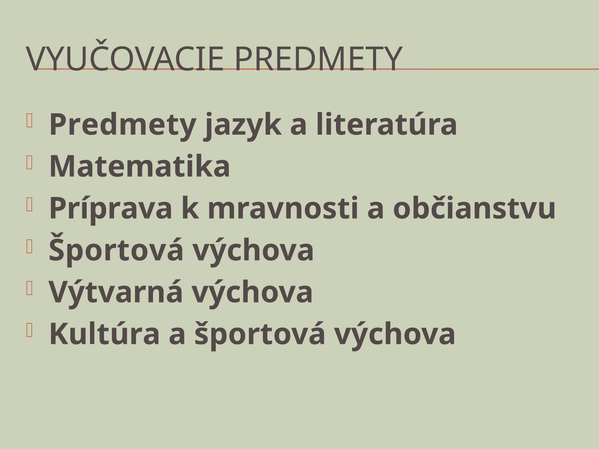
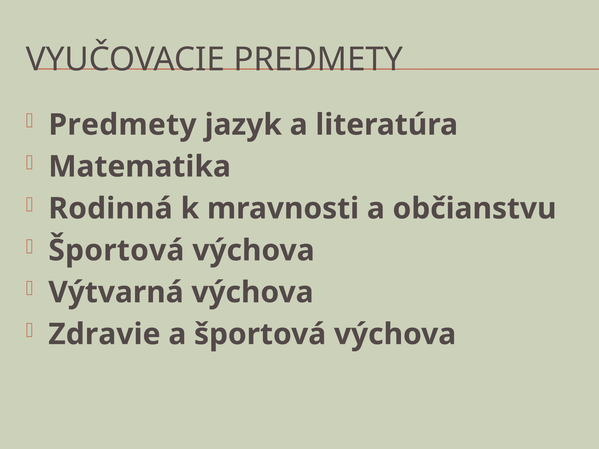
Príprava: Príprava -> Rodinná
Kultúra: Kultúra -> Zdravie
